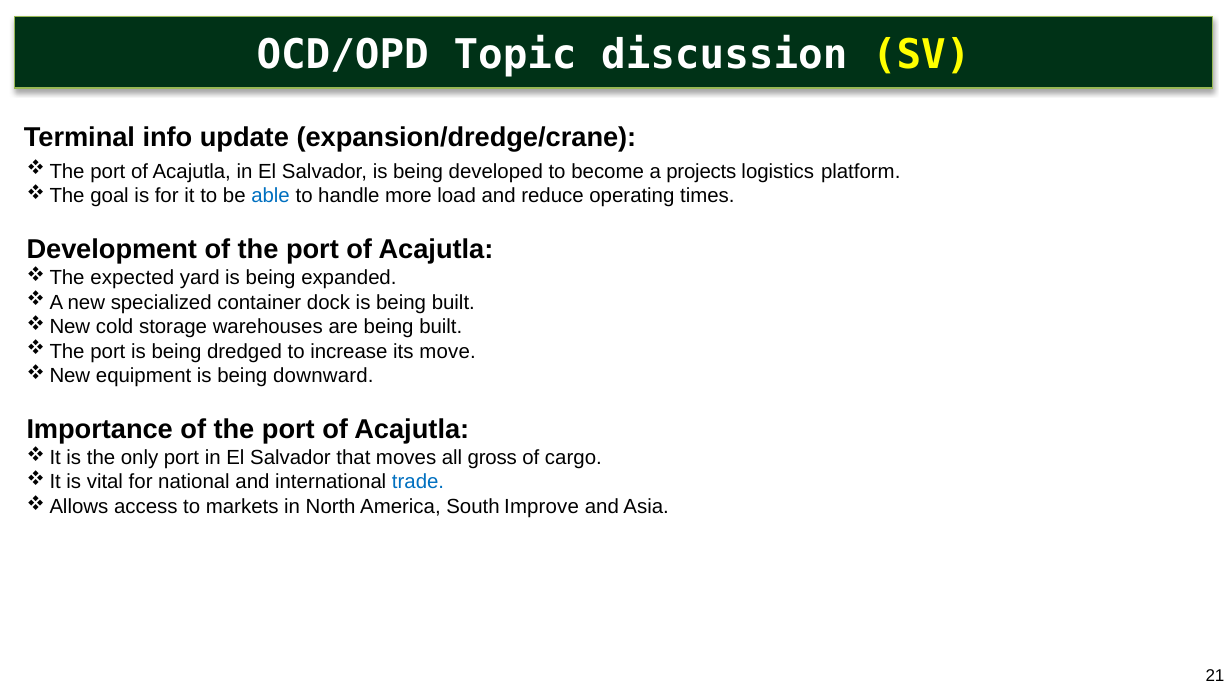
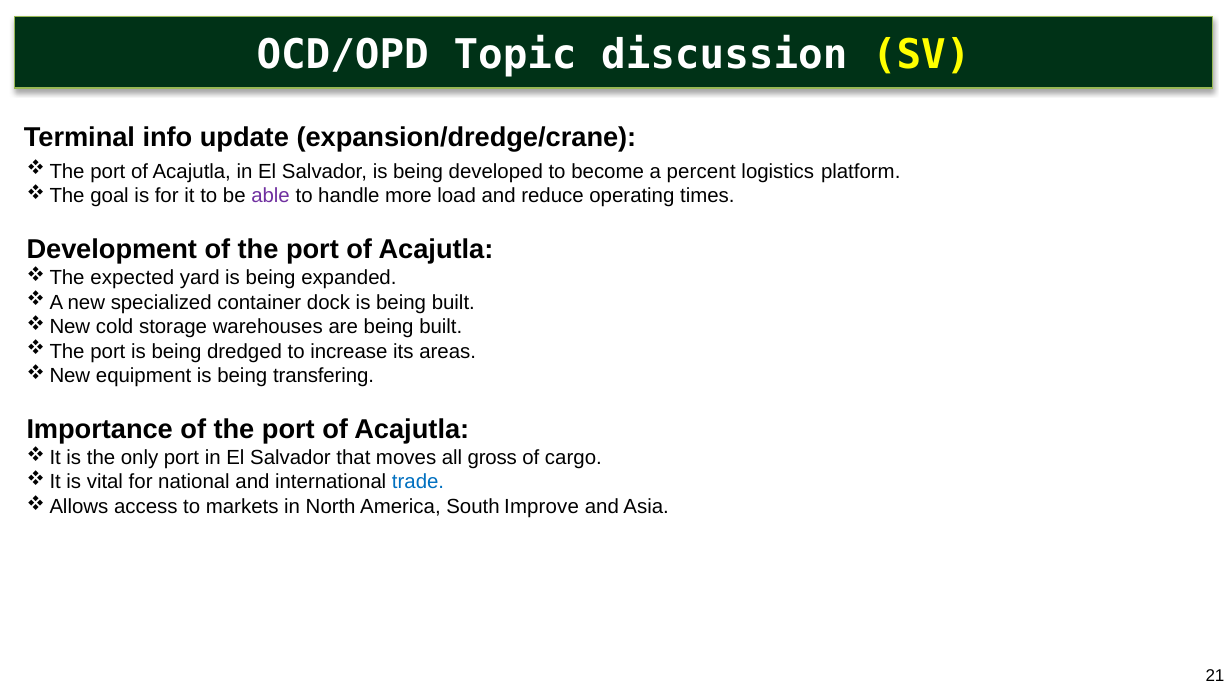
projects: projects -> percent
able colour: blue -> purple
move: move -> areas
downward: downward -> transfering
